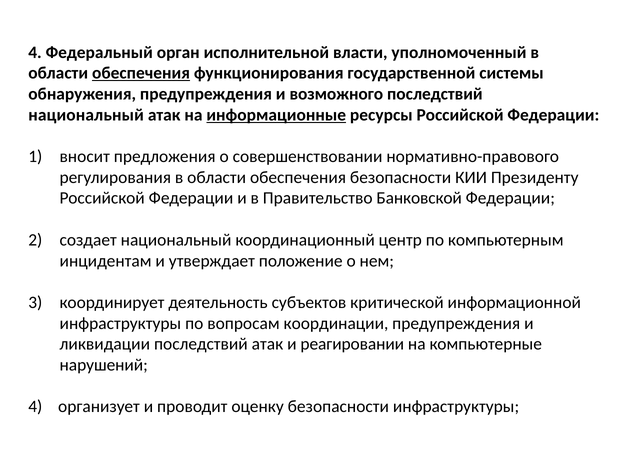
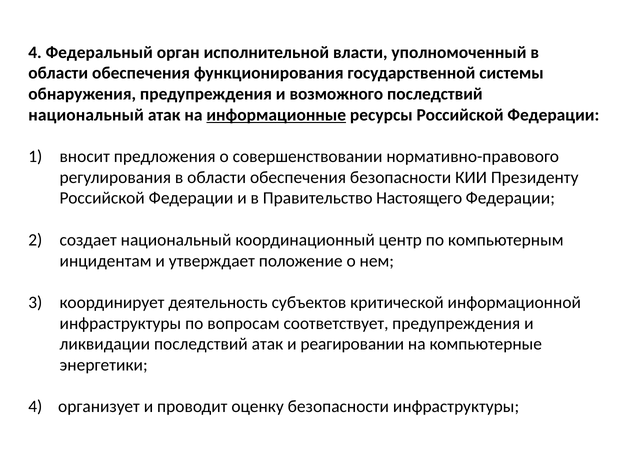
обеспечения at (141, 73) underline: present -> none
Банковской: Банковской -> Настоящего
координации: координации -> соответствует
нарушений: нарушений -> энергетики
